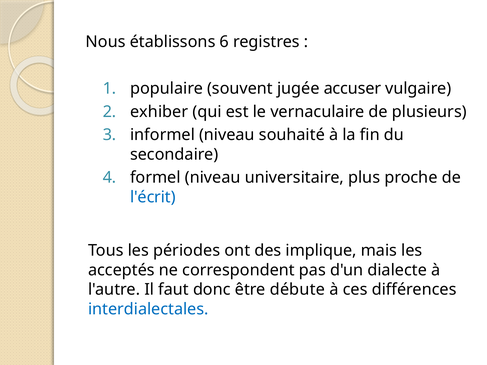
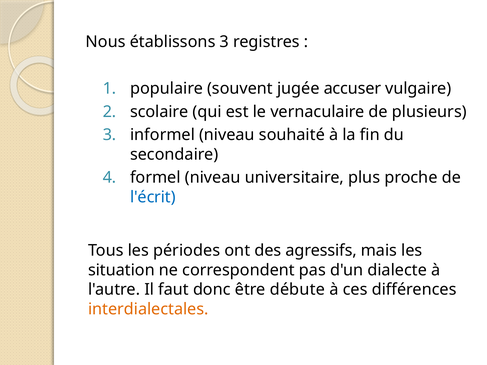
établissons 6: 6 -> 3
exhiber: exhiber -> scolaire
implique: implique -> agressifs
acceptés: acceptés -> situation
interdialectales colour: blue -> orange
